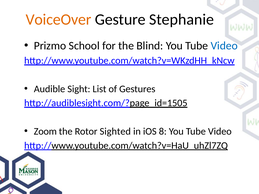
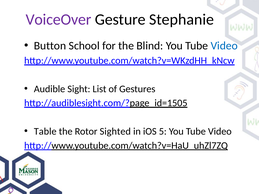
VoiceOver colour: orange -> purple
Prizmo: Prizmo -> Button
Zoom: Zoom -> Table
8: 8 -> 5
